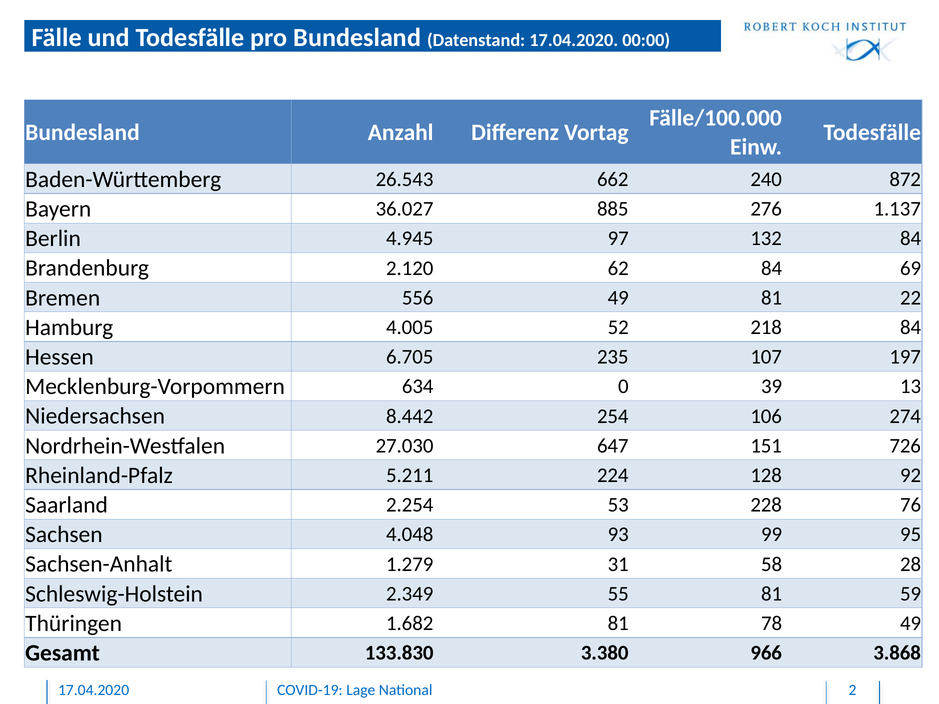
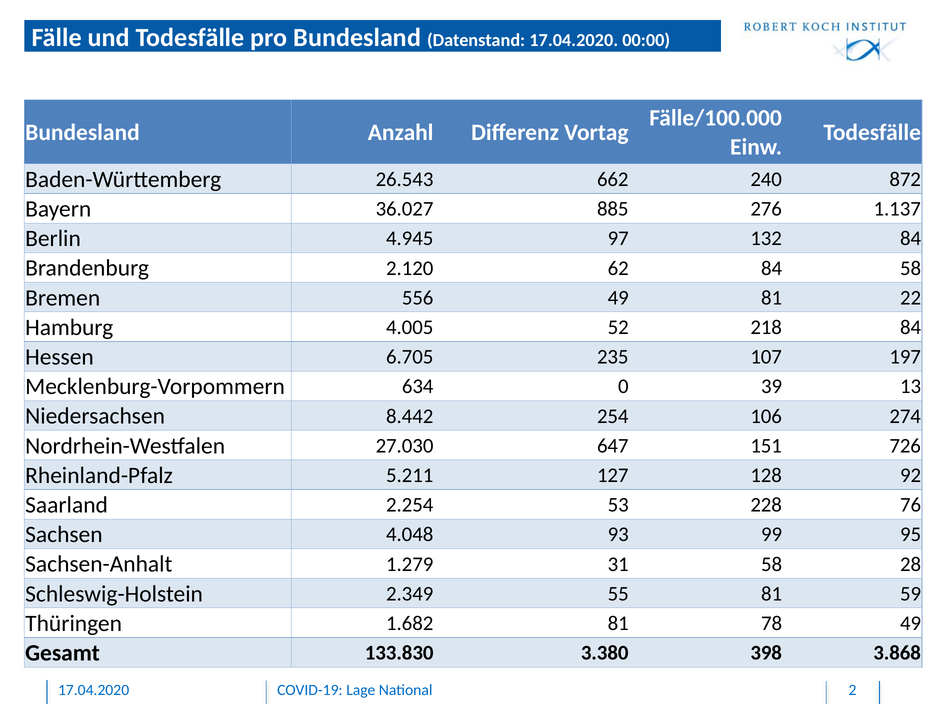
84 69: 69 -> 58
224: 224 -> 127
966: 966 -> 398
